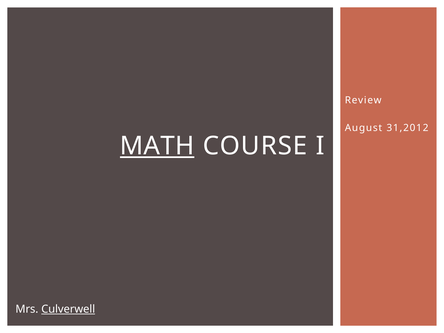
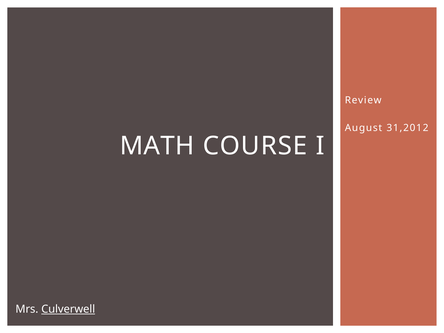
MATH underline: present -> none
